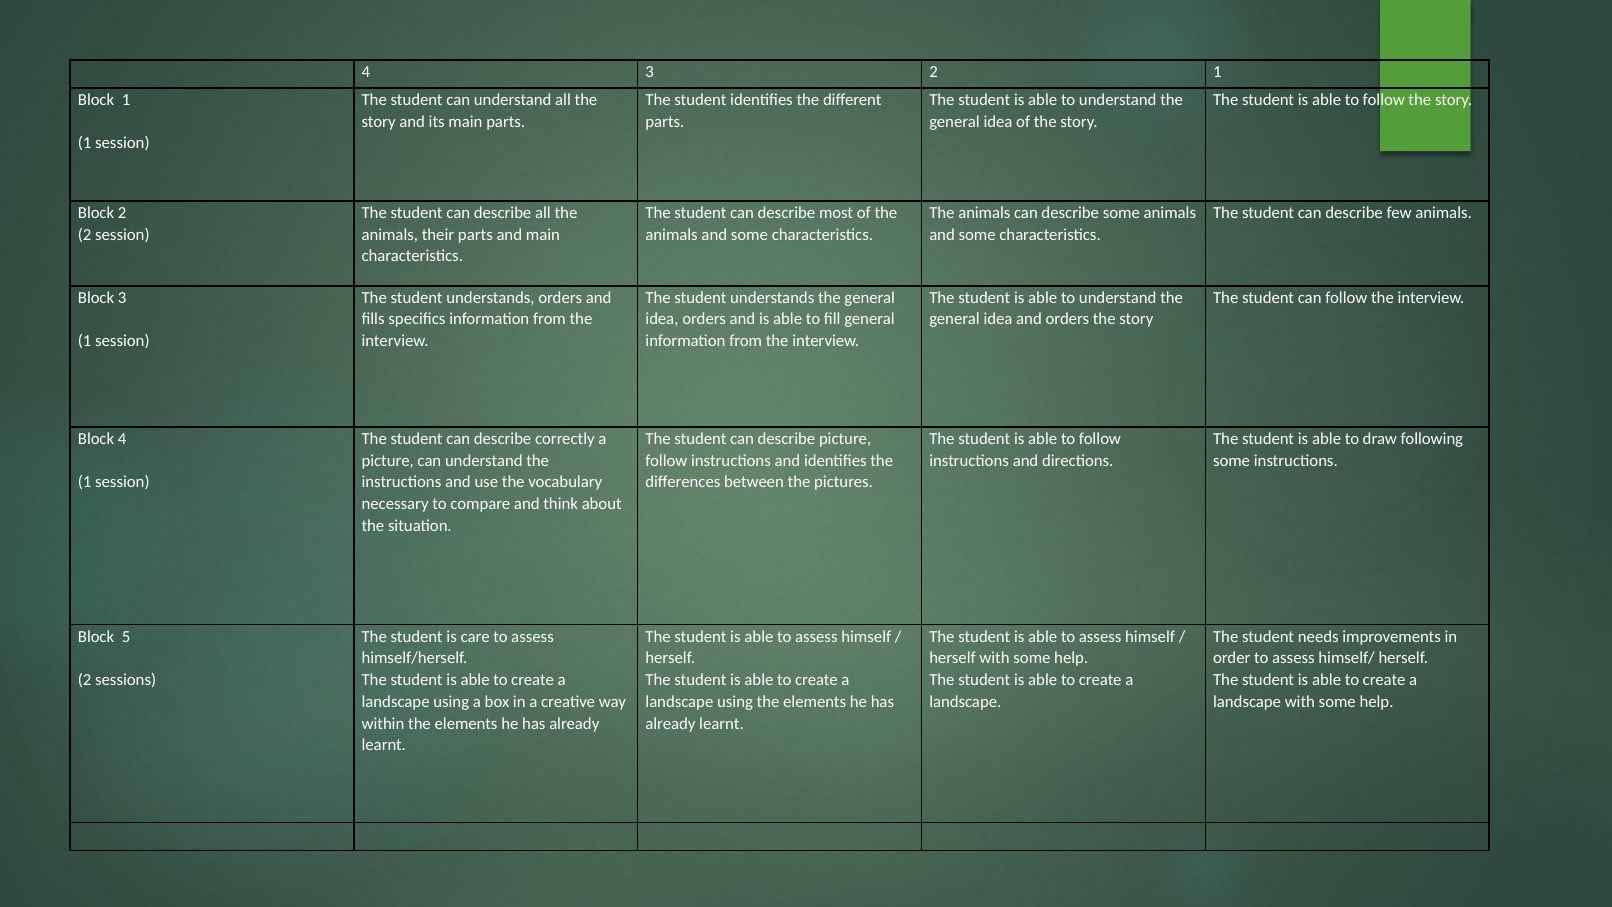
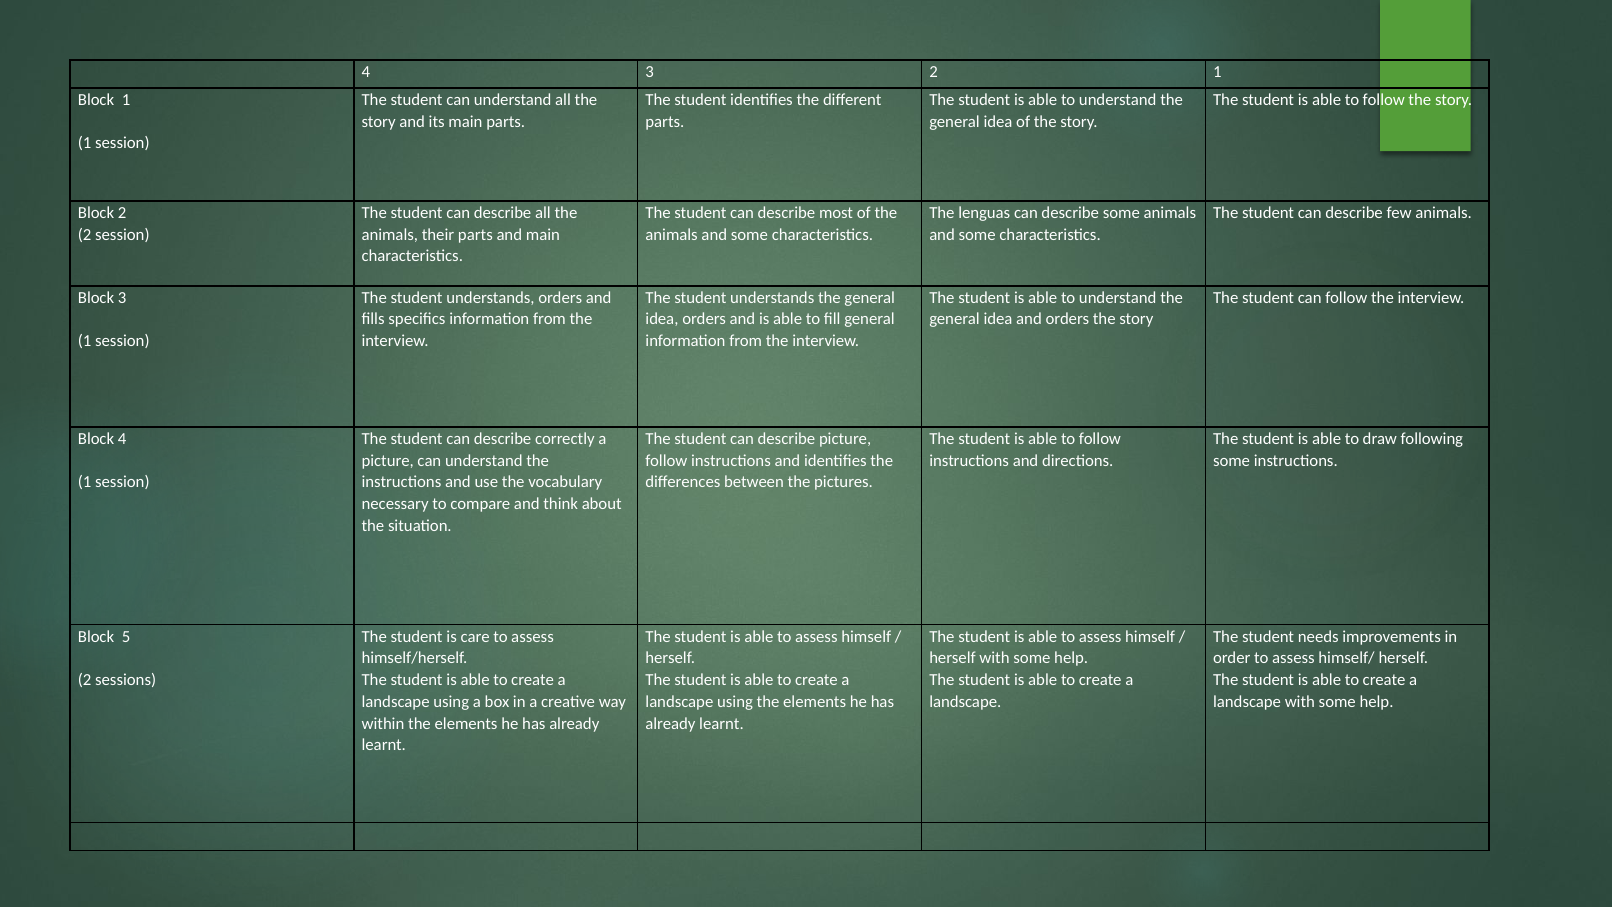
animals at (984, 213): animals -> lenguas
